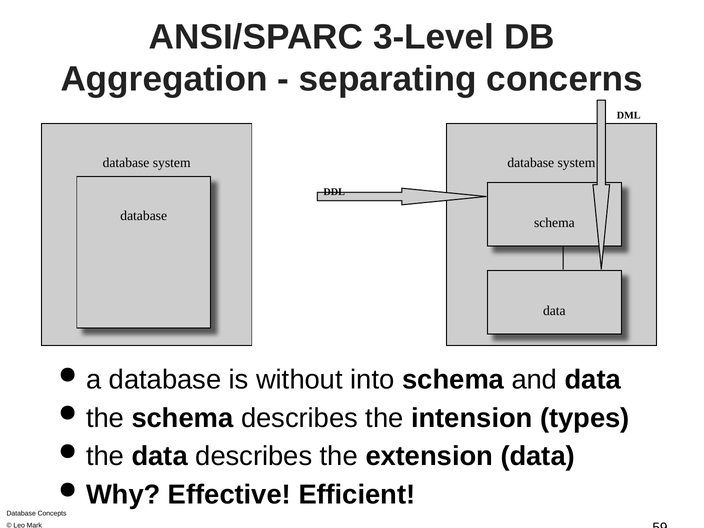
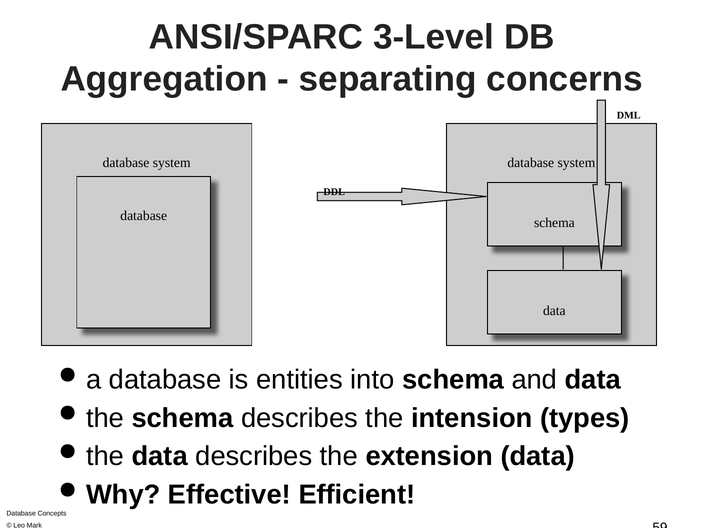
without: without -> entities
